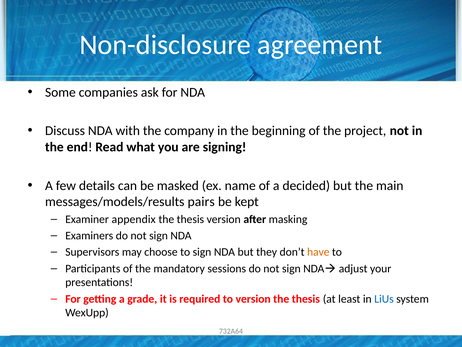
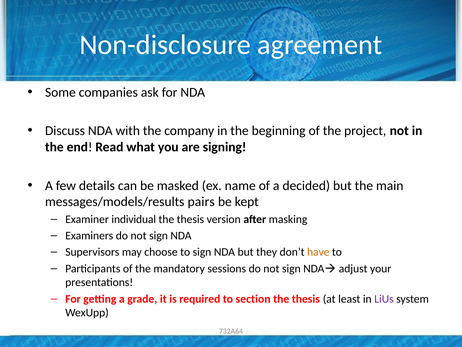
appendix: appendix -> individual
to version: version -> section
LiUs colour: blue -> purple
